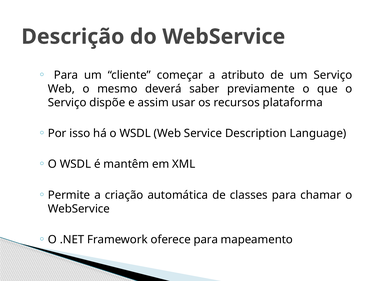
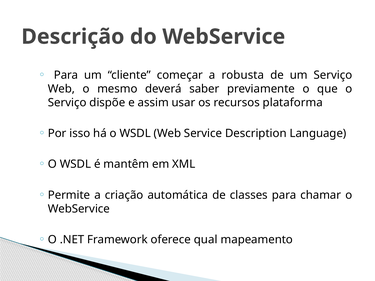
atributo: atributo -> robusta
oferece para: para -> qual
